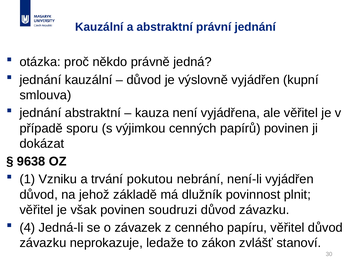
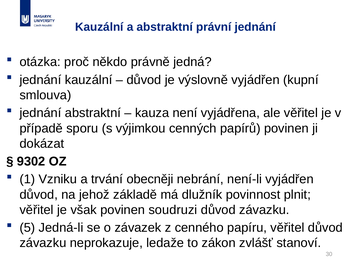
9638: 9638 -> 9302
pokutou: pokutou -> obecněji
4: 4 -> 5
